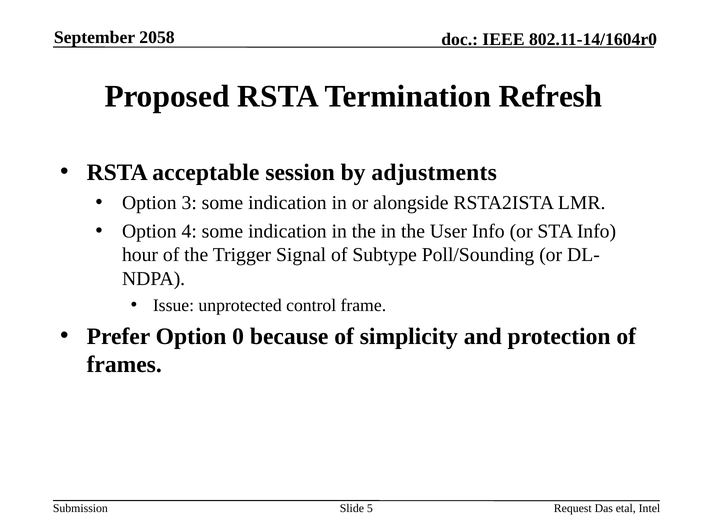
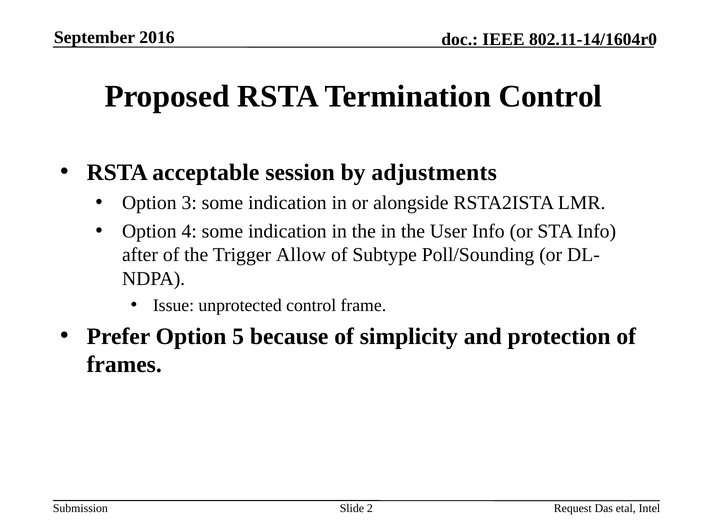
2058: 2058 -> 2016
Termination Refresh: Refresh -> Control
hour: hour -> after
Signal: Signal -> Allow
0: 0 -> 5
5: 5 -> 2
